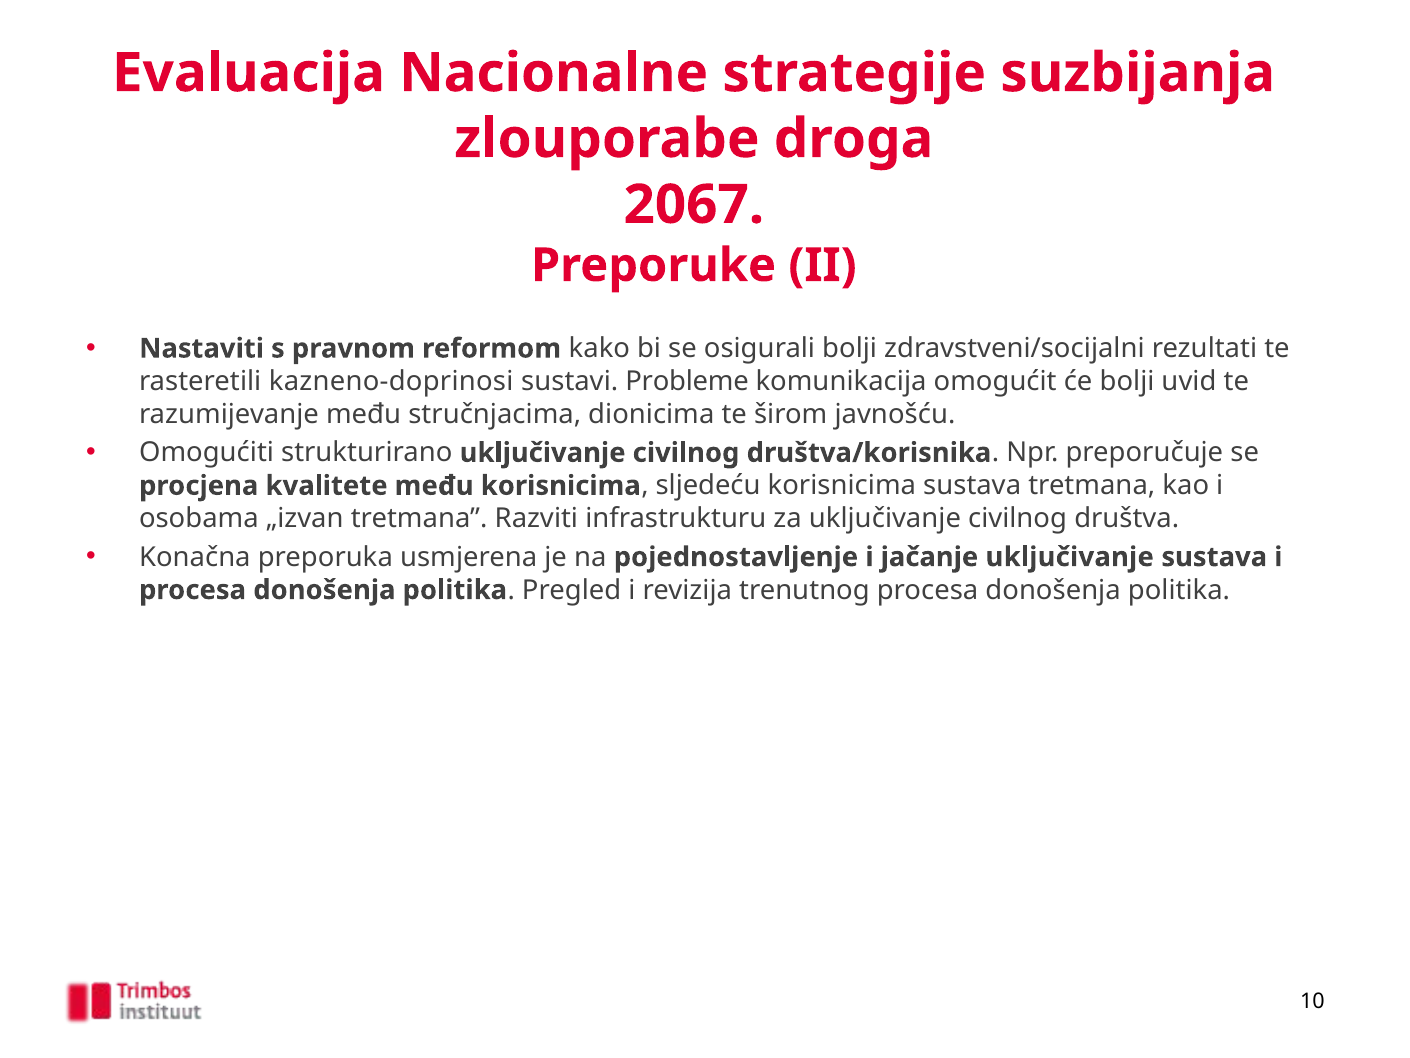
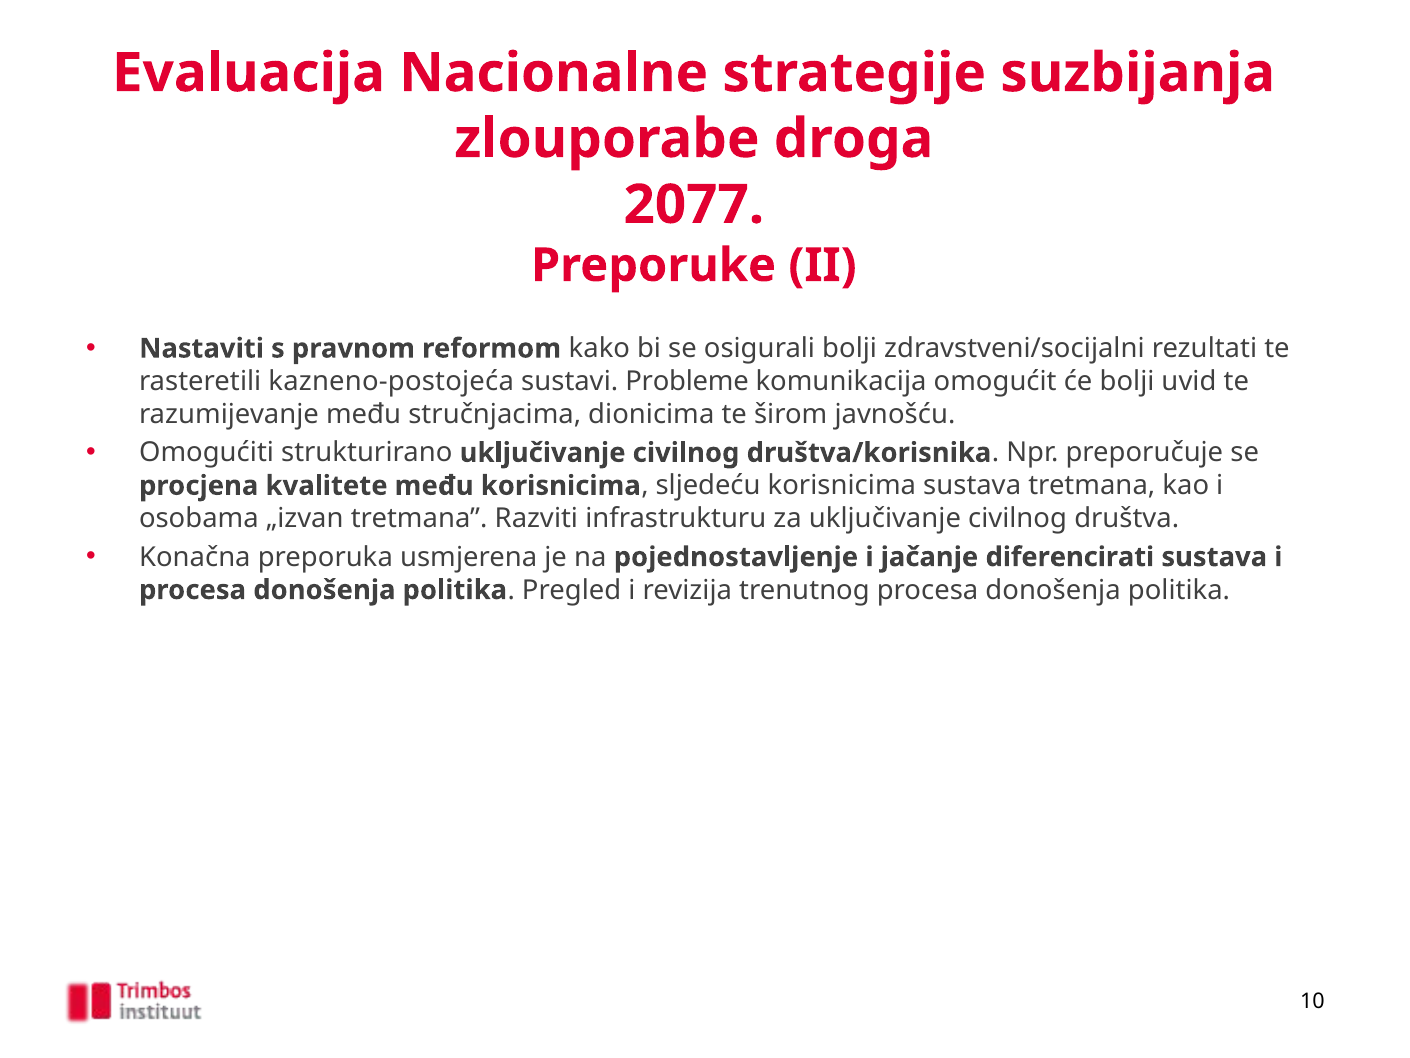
2067: 2067 -> 2077
kazneno-doprinosi: kazneno-doprinosi -> kazneno-postojeća
jačanje uključivanje: uključivanje -> diferencirati
